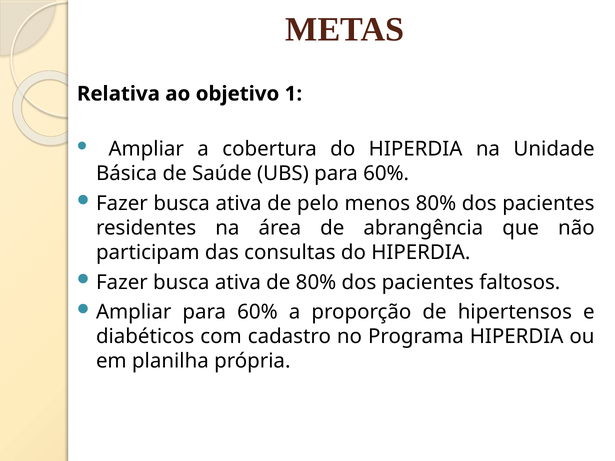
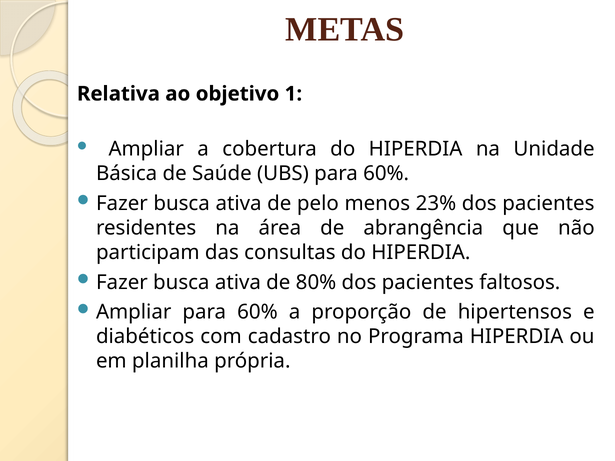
menos 80%: 80% -> 23%
